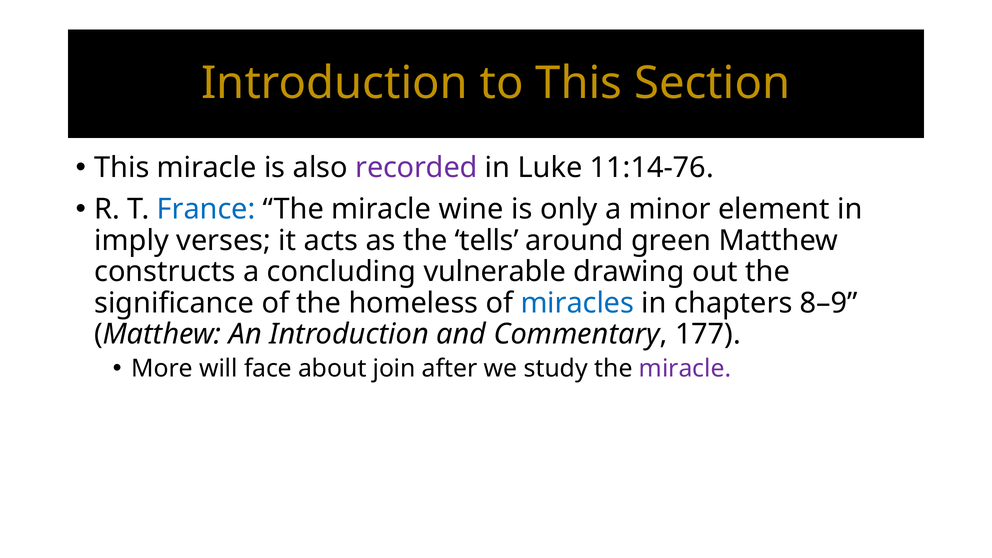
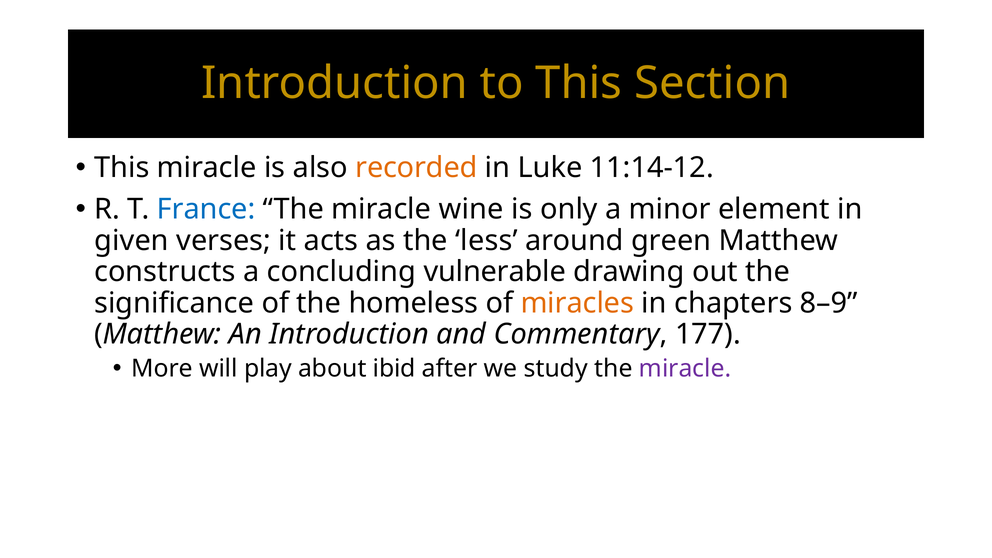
recorded colour: purple -> orange
11:14-76: 11:14-76 -> 11:14-12
imply: imply -> given
tells: tells -> less
miracles colour: blue -> orange
face: face -> play
join: join -> ibid
